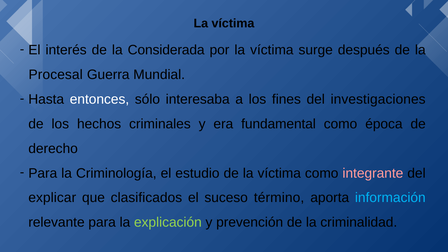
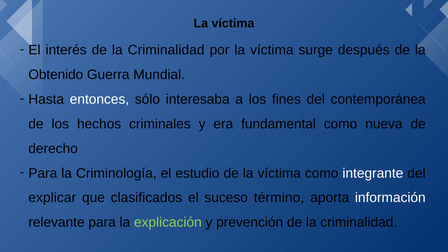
interés de la Considerada: Considerada -> Criminalidad
Procesal: Procesal -> Obtenido
investigaciones: investigaciones -> contemporánea
época: época -> nueva
integrante colour: pink -> white
información colour: light blue -> white
